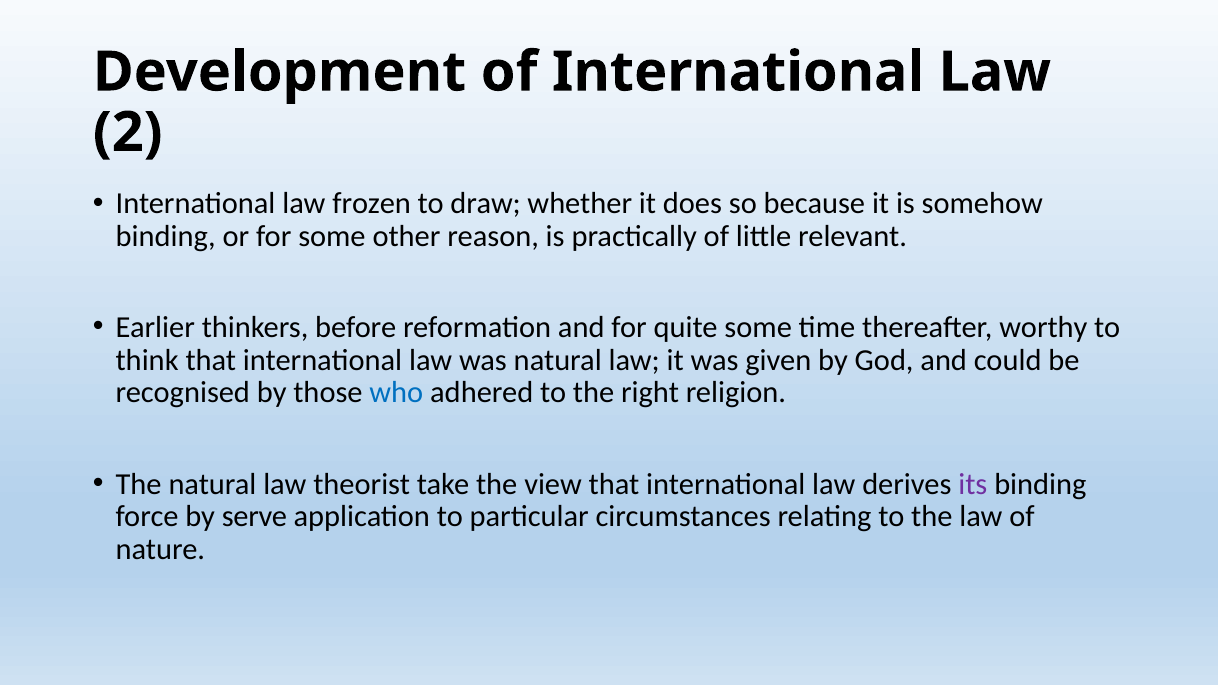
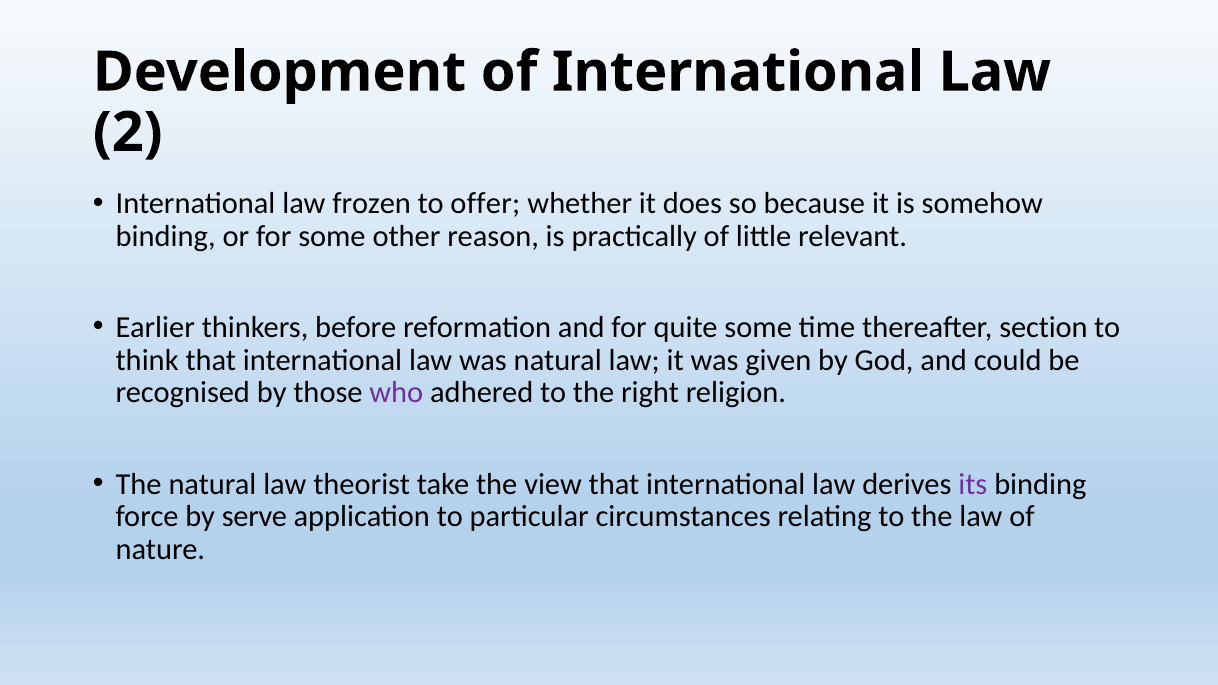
draw: draw -> offer
worthy: worthy -> section
who colour: blue -> purple
